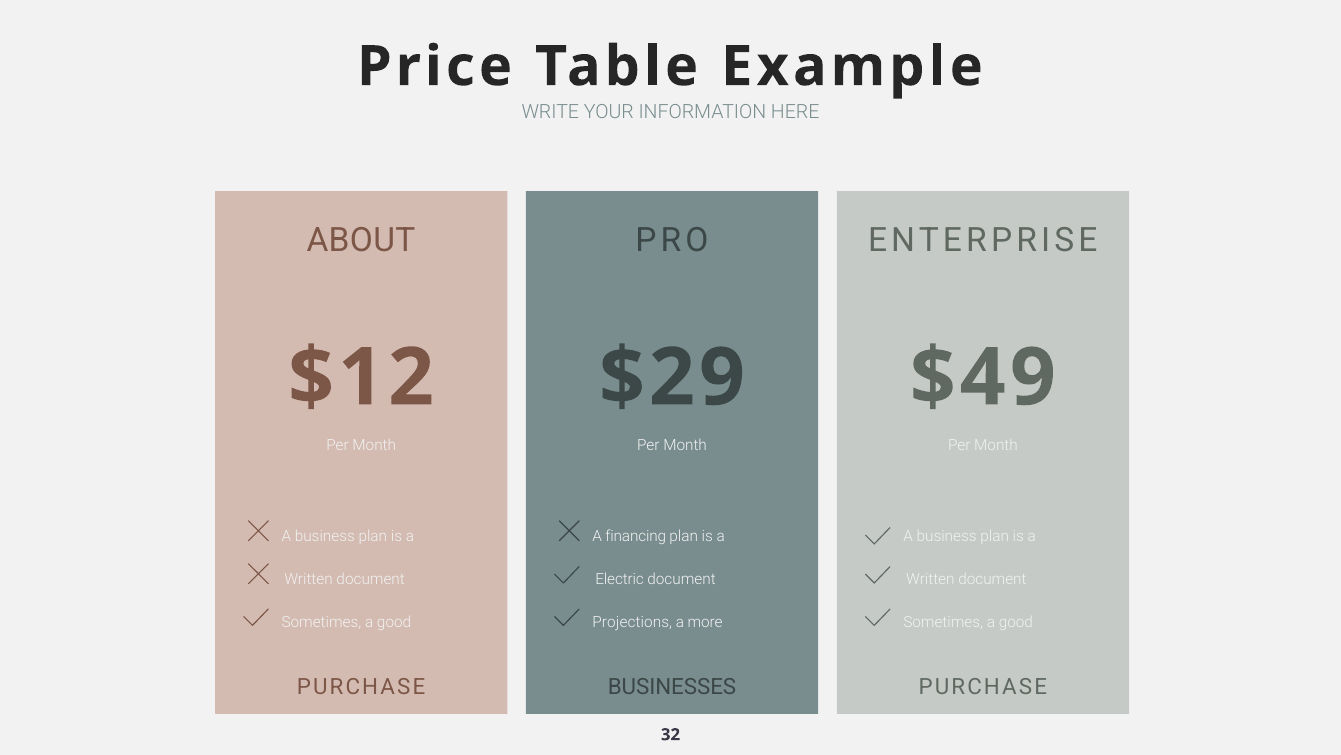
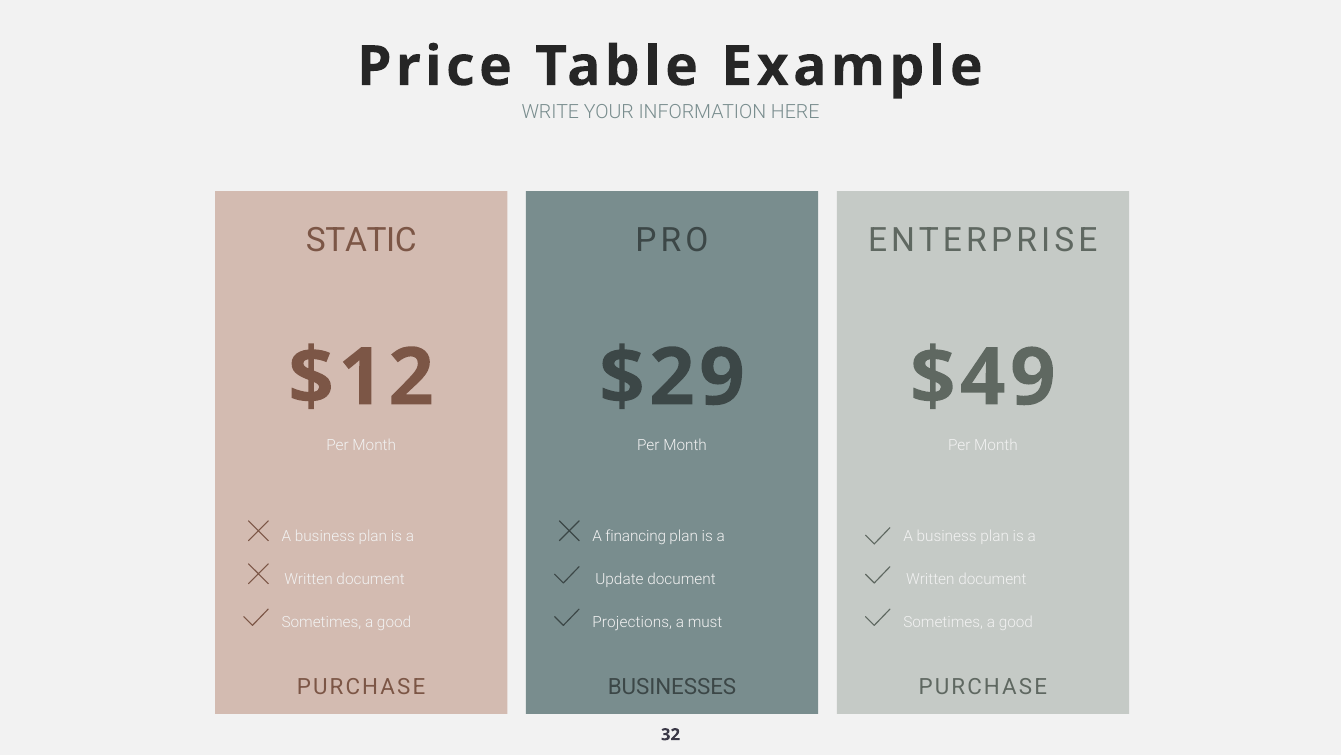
ABOUT: ABOUT -> STATIC
Electric: Electric -> Update
more: more -> must
